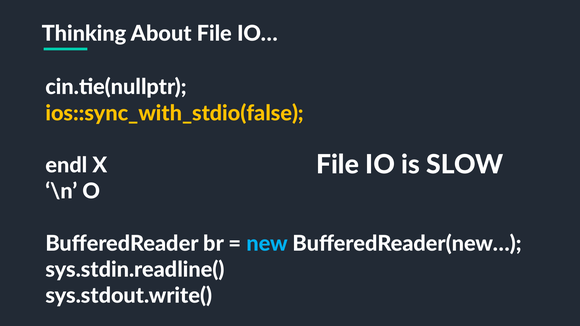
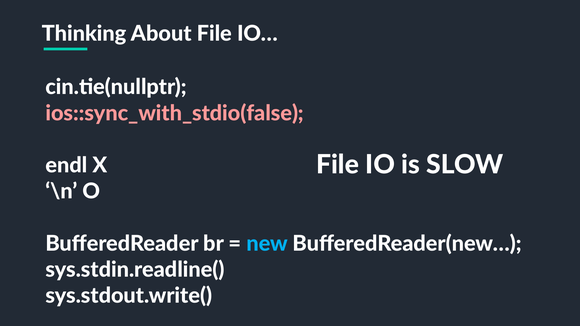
ios::sync_with_stdio(false colour: yellow -> pink
